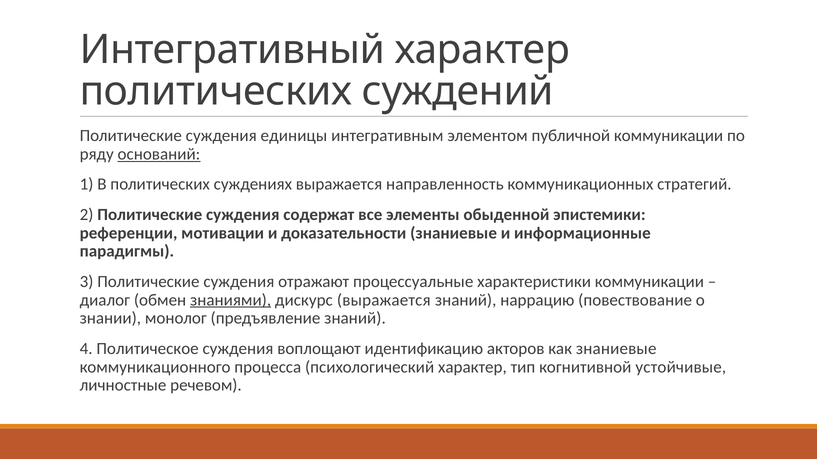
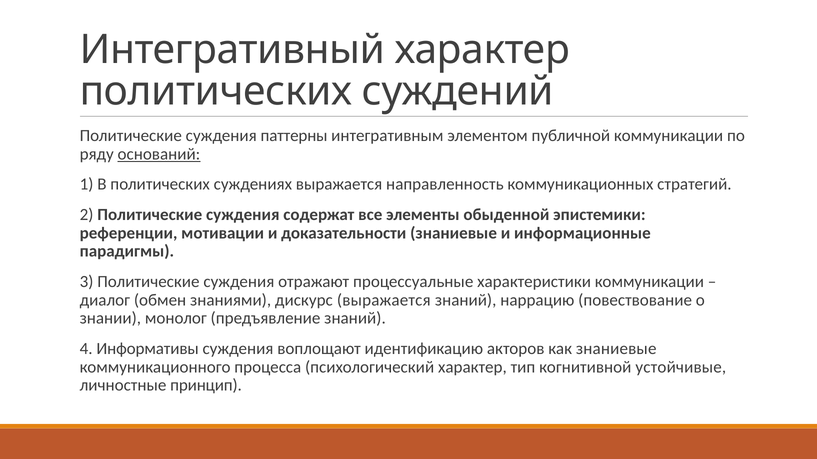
единицы: единицы -> паттерны
знаниями underline: present -> none
Политическое: Политическое -> Информативы
речевом: речевом -> принцип
